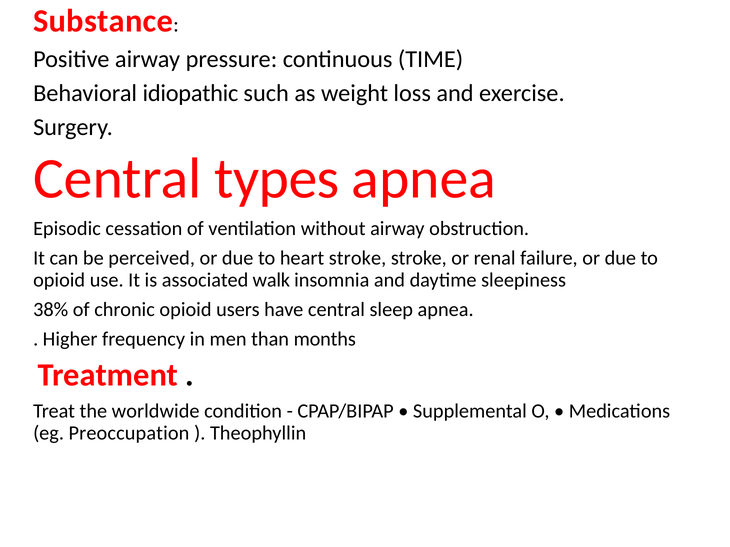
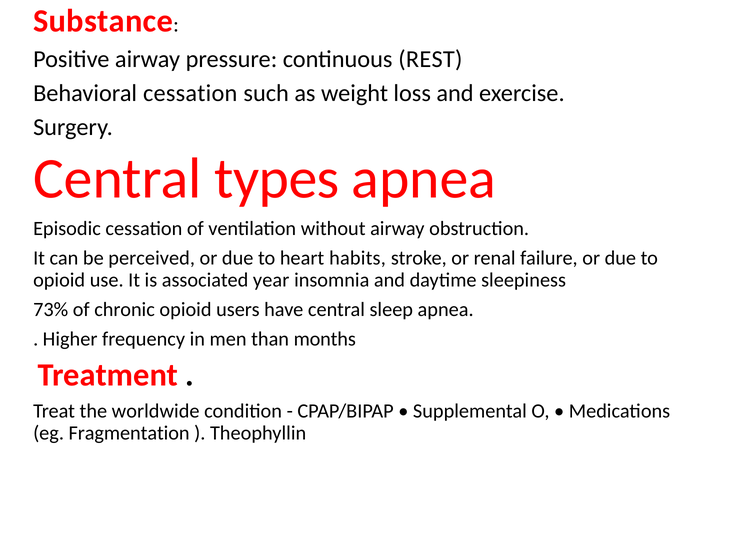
TIME: TIME -> REST
Behavioral idiopathic: idiopathic -> cessation
heart stroke: stroke -> habits
walk: walk -> year
38%: 38% -> 73%
Preoccupation: Preoccupation -> Fragmentation
